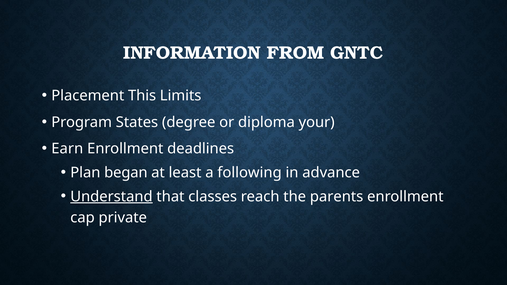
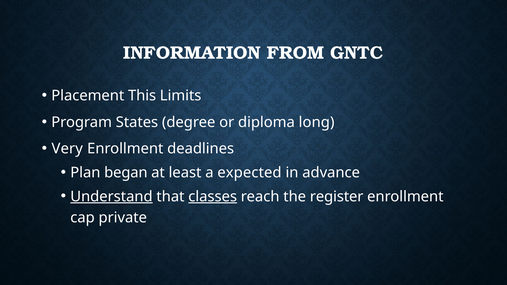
your: your -> long
Earn: Earn -> Very
following: following -> expected
classes underline: none -> present
parents: parents -> register
